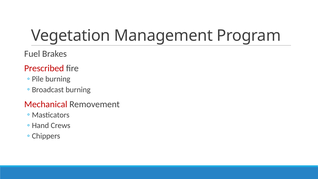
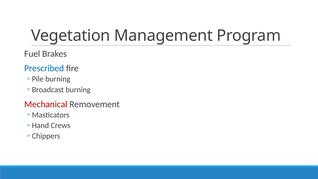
Prescribed colour: red -> blue
